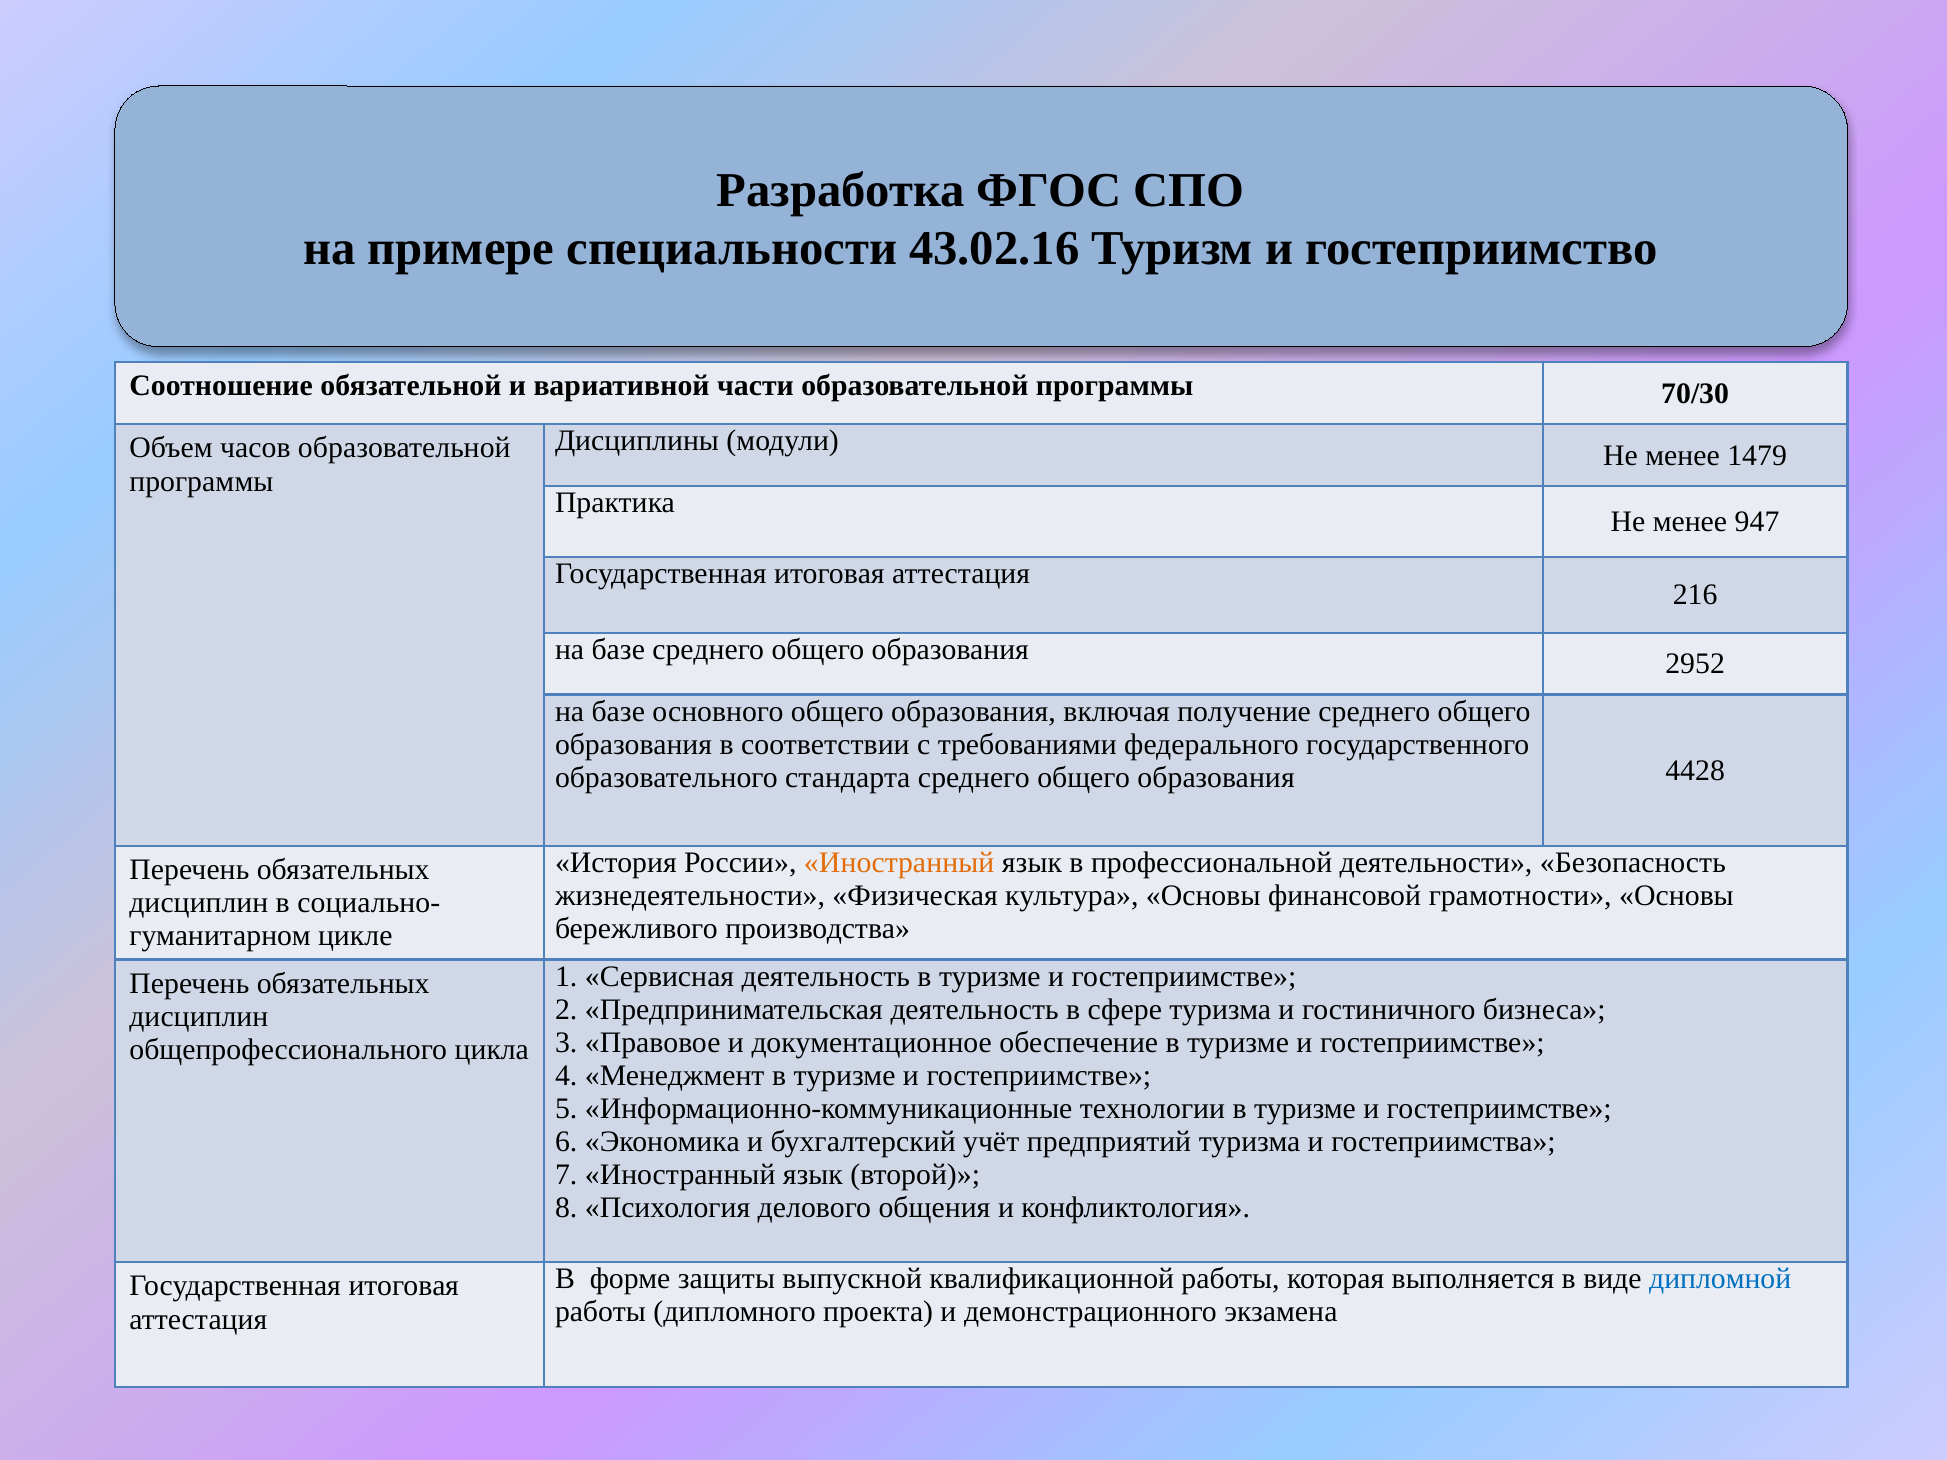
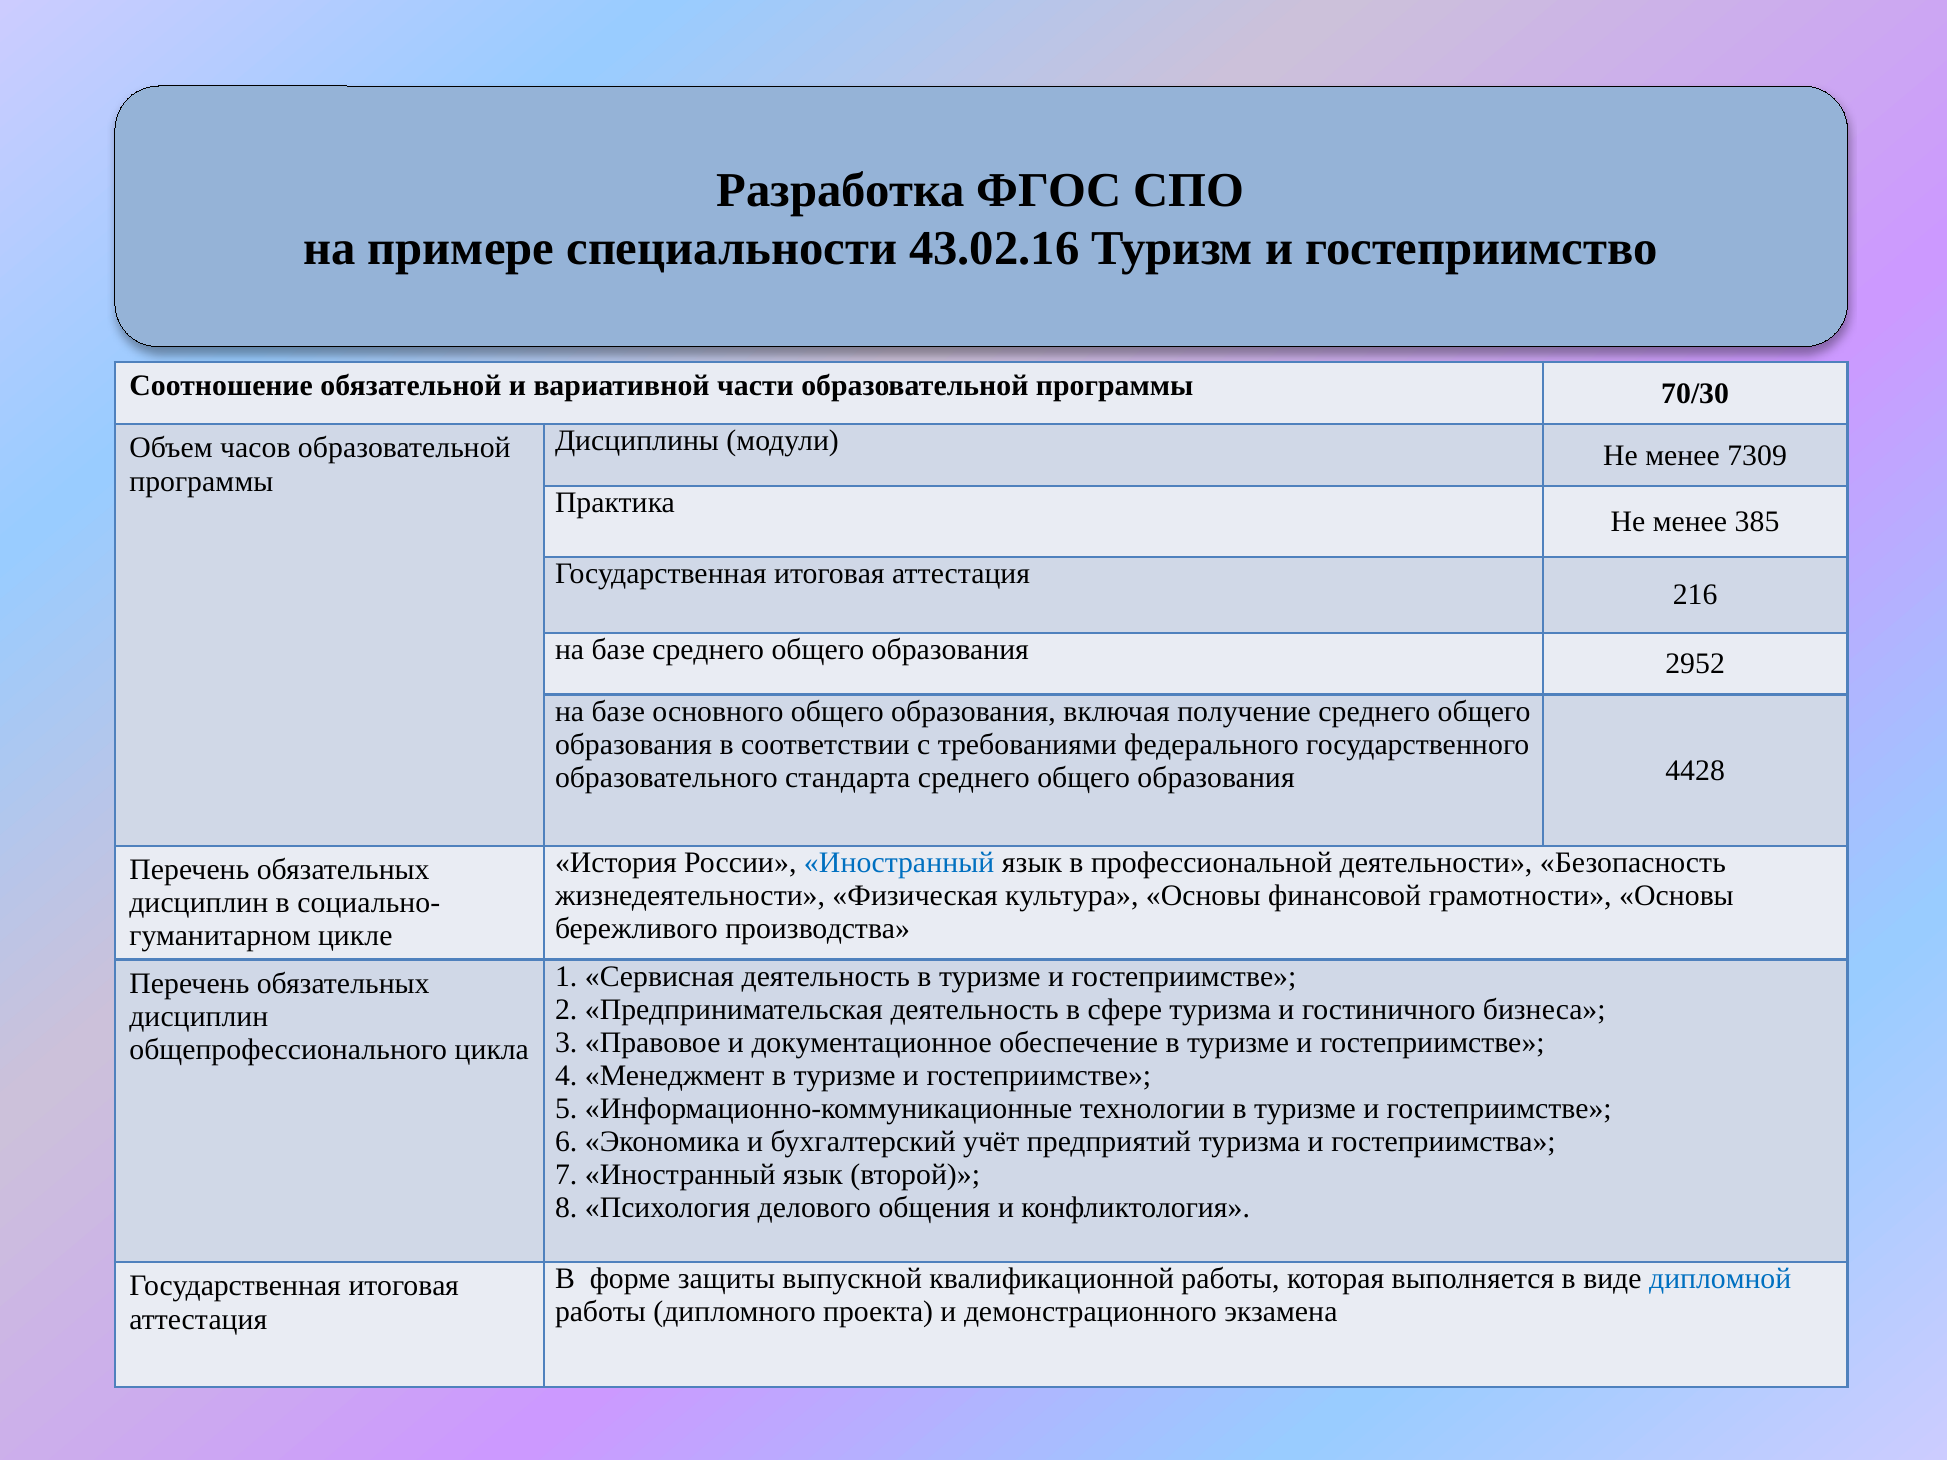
1479: 1479 -> 7309
947: 947 -> 385
Иностранный at (899, 863) colour: orange -> blue
